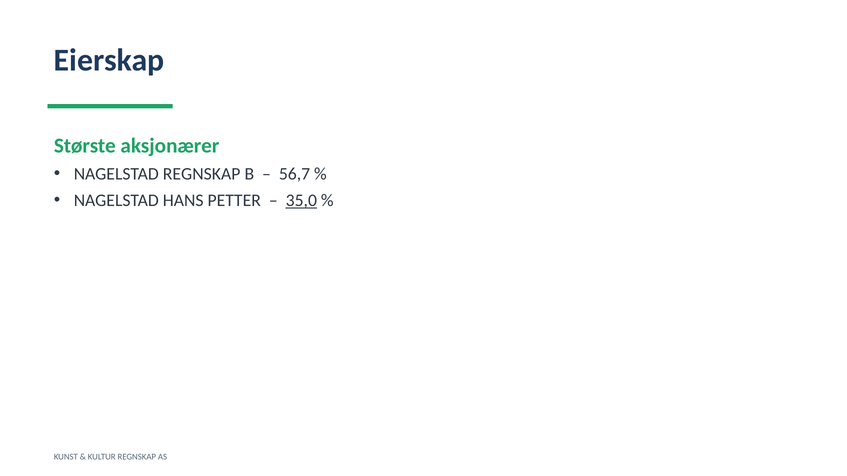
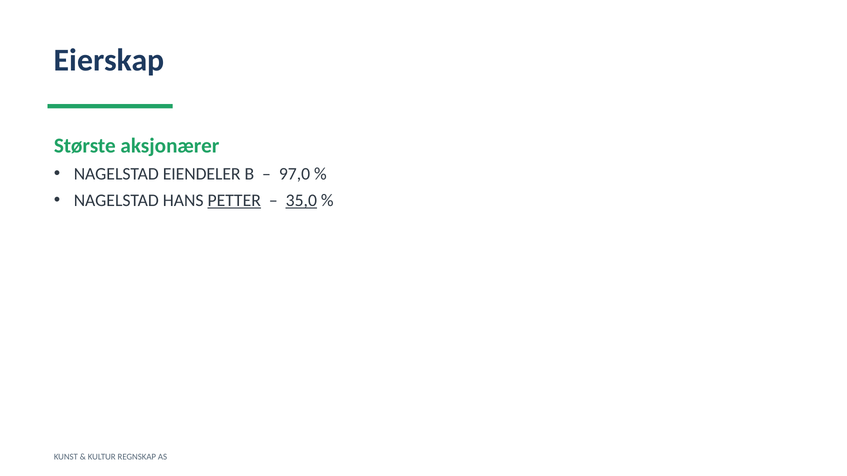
NAGELSTAD REGNSKAP: REGNSKAP -> EIENDELER
56,7: 56,7 -> 97,0
PETTER underline: none -> present
